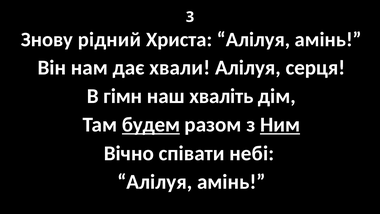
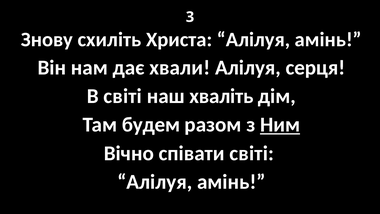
рідний: рідний -> схиліть
В гімн: гімн -> світі
будем underline: present -> none
співати небі: небі -> світі
